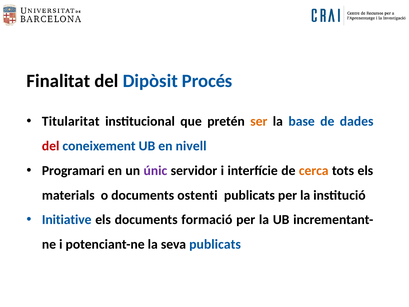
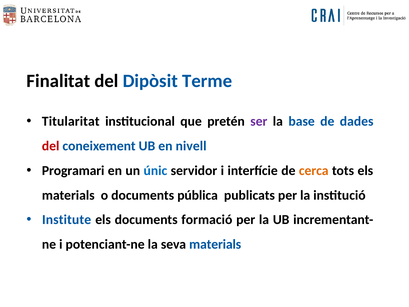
Procés: Procés -> Terme
ser colour: orange -> purple
únic colour: purple -> blue
ostenti: ostenti -> pública
Initiative: Initiative -> Institute
seva publicats: publicats -> materials
